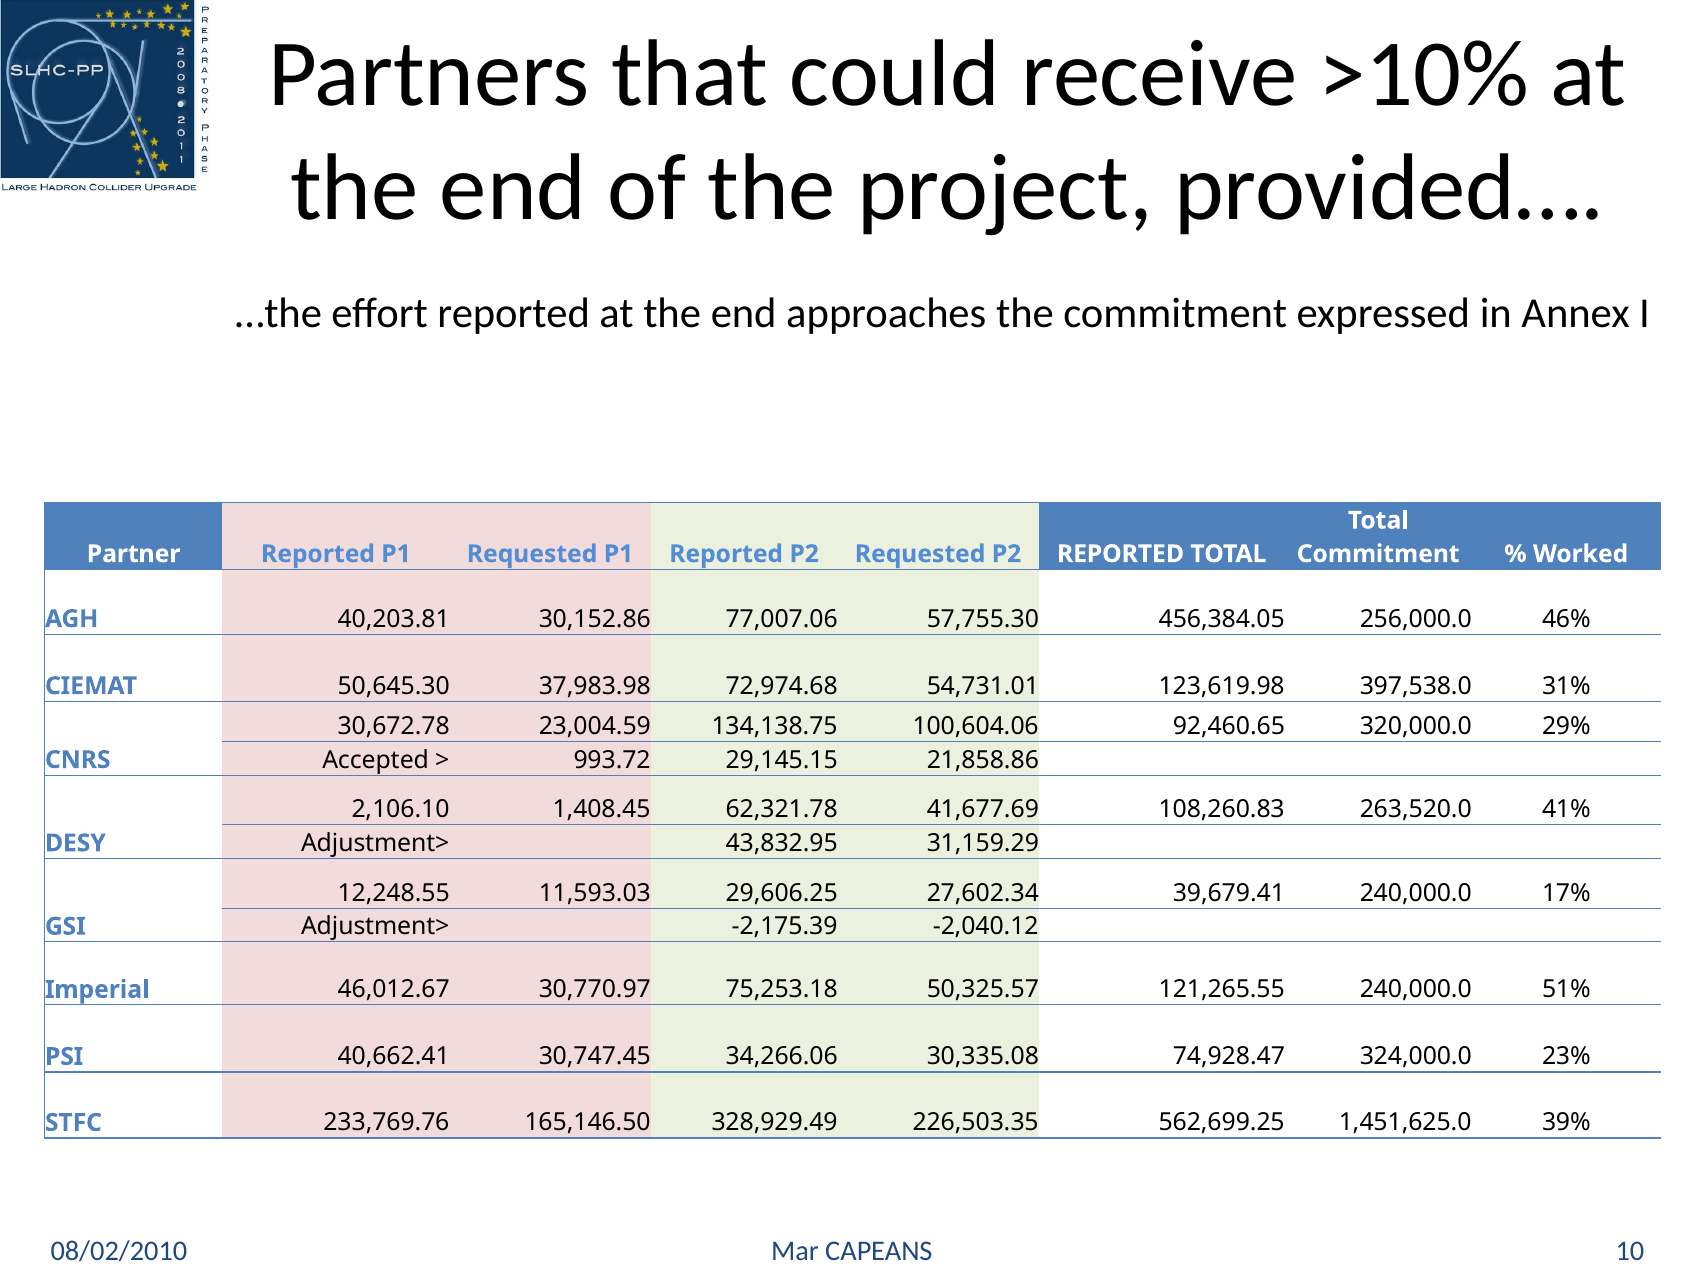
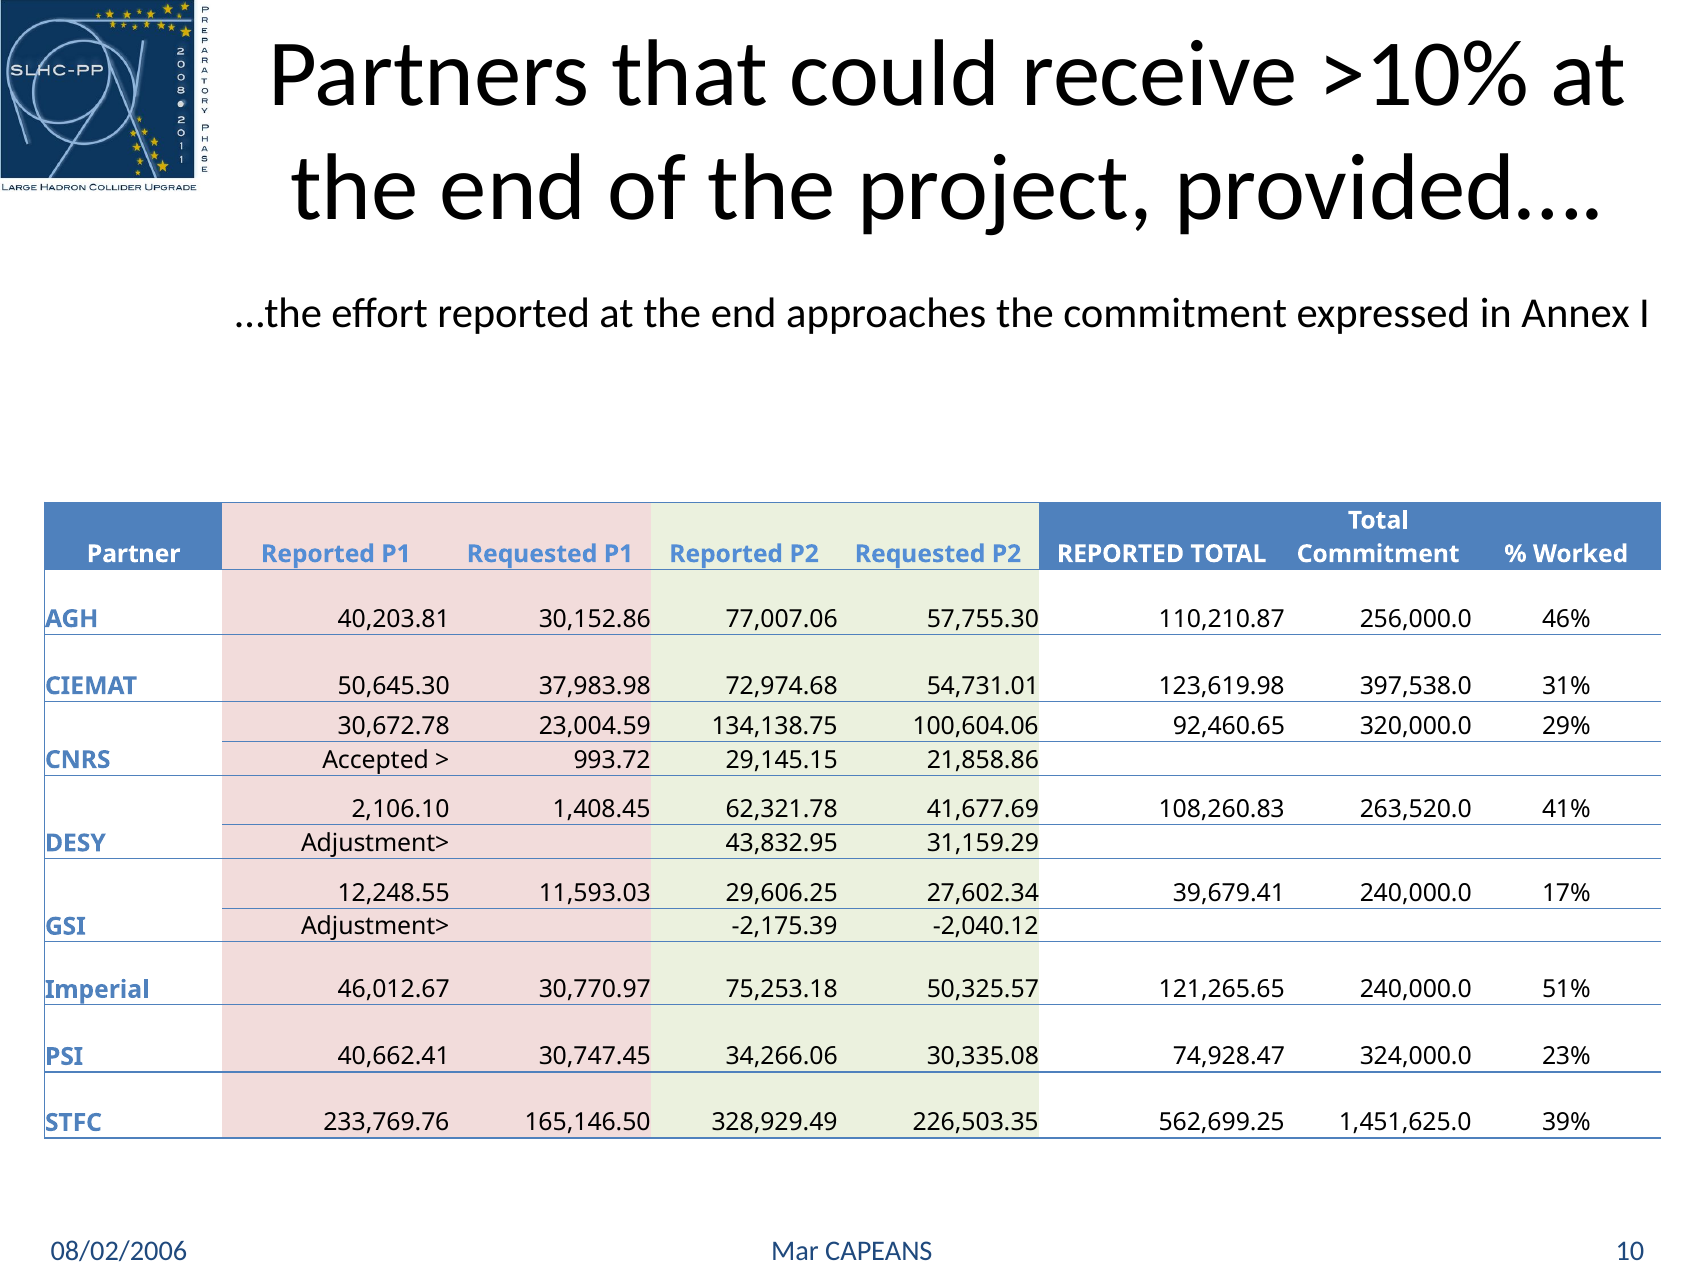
456,384.05: 456,384.05 -> 110,210.87
121,265.55: 121,265.55 -> 121,265.65
08/02/2010: 08/02/2010 -> 08/02/2006
